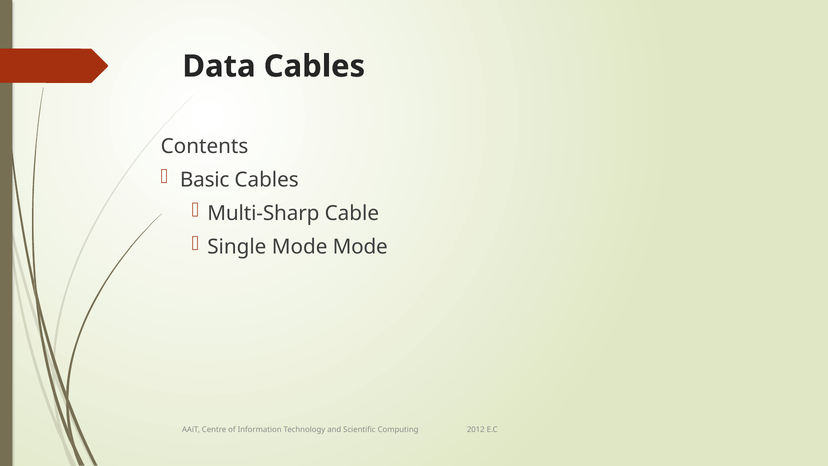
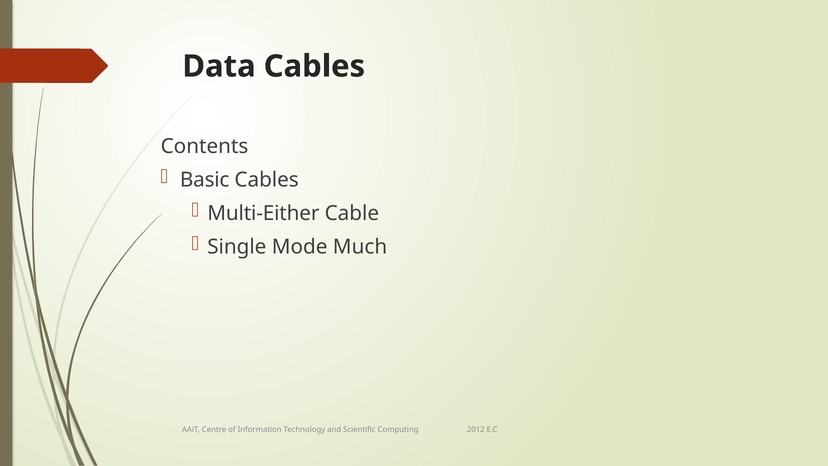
Multi-Sharp: Multi-Sharp -> Multi-Either
Mode Mode: Mode -> Much
